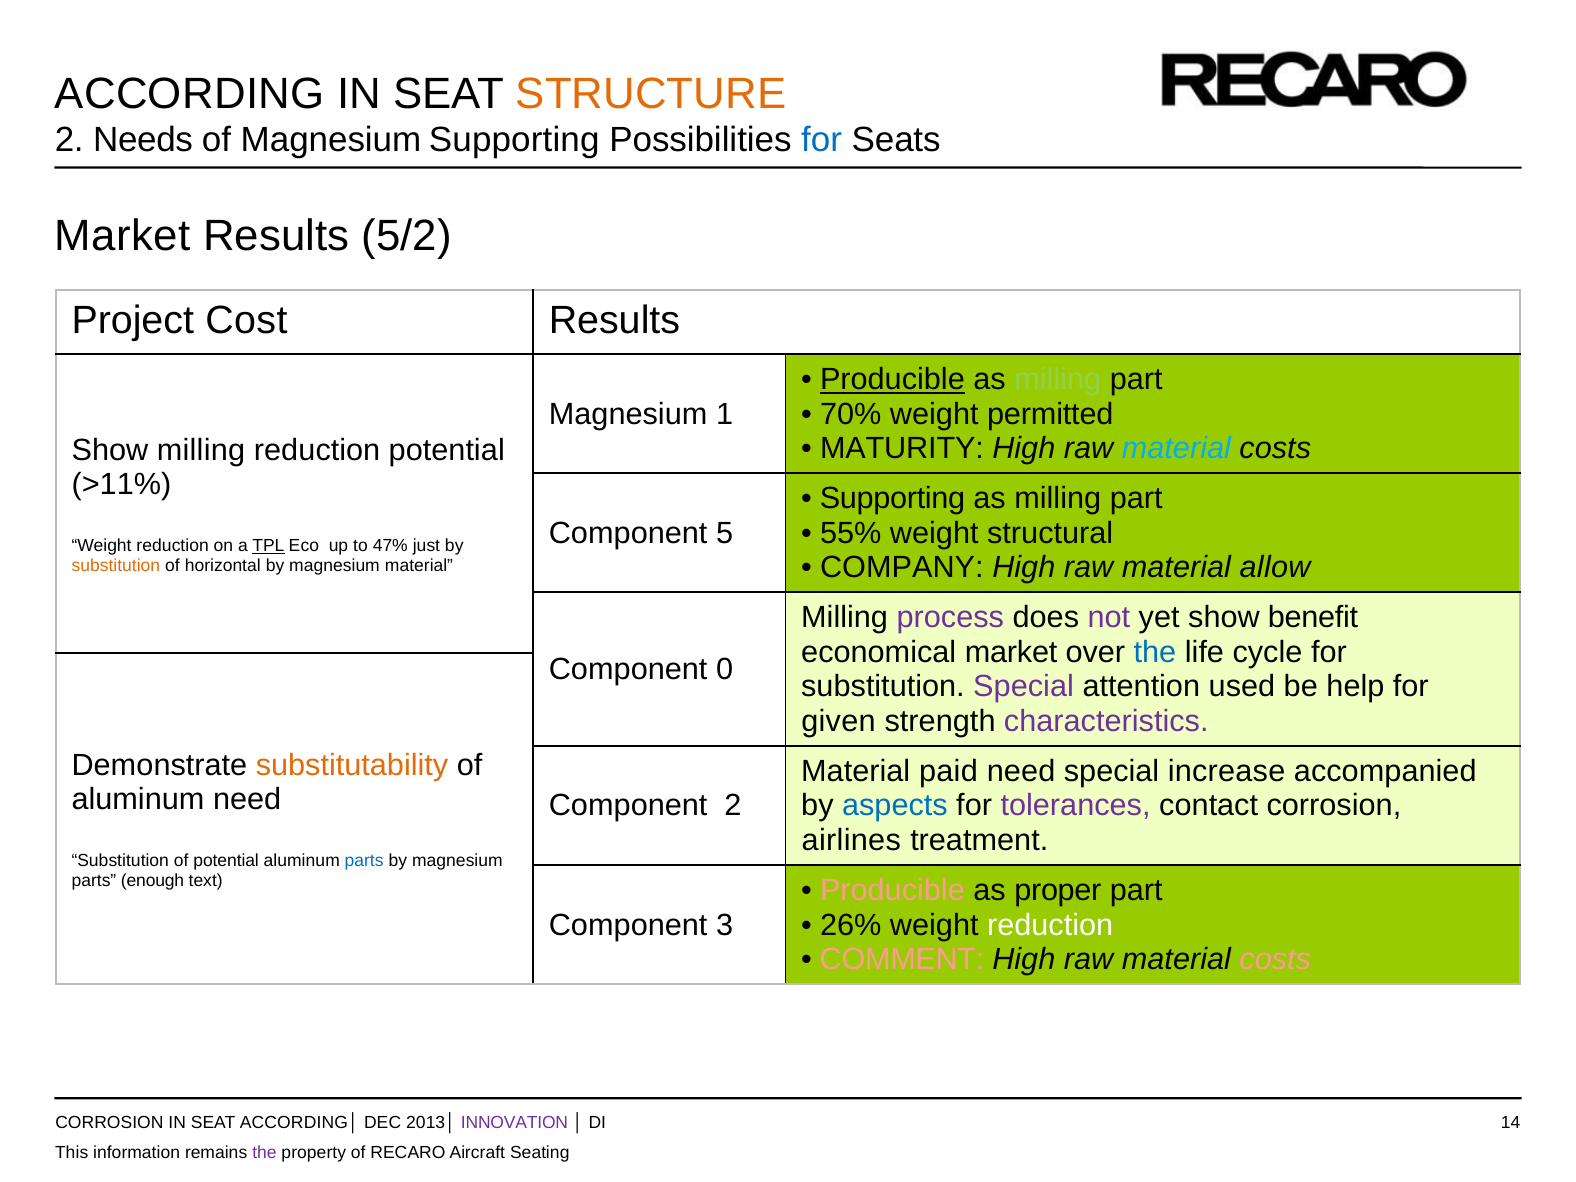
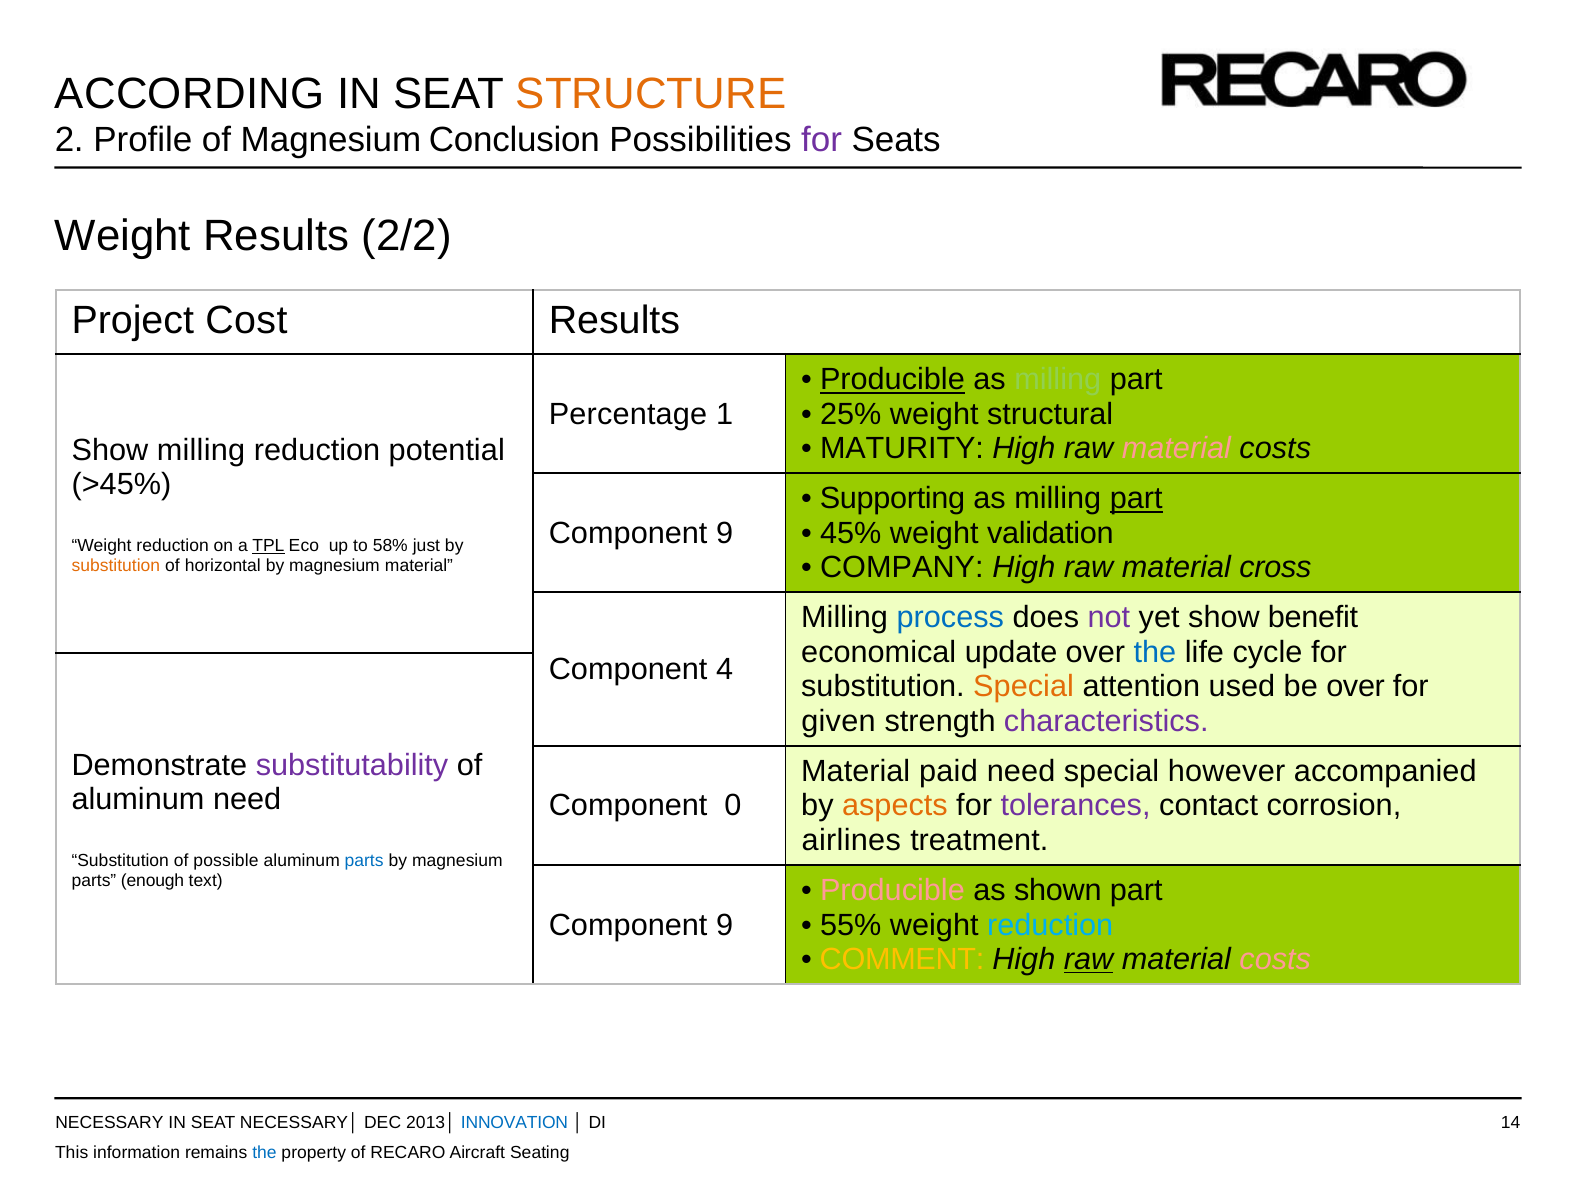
Needs: Needs -> Profile
Magnesium Supporting: Supporting -> Conclusion
for at (822, 140) colour: blue -> purple
Market at (123, 236): Market -> Weight
5/2: 5/2 -> 2/2
Magnesium at (628, 414): Magnesium -> Percentage
70%: 70% -> 25%
permitted: permitted -> structural
material at (1176, 448) colour: light blue -> pink
>11%: >11% -> >45%
part at (1136, 499) underline: none -> present
5 at (725, 533): 5 -> 9
55%: 55% -> 45%
structural: structural -> validation
47%: 47% -> 58%
allow: allow -> cross
process colour: purple -> blue
economical market: market -> update
0: 0 -> 4
Special at (1024, 687) colour: purple -> orange
be help: help -> over
substitutability colour: orange -> purple
increase: increase -> however
Component 2: 2 -> 0
aspects colour: blue -> orange
of potential: potential -> possible
proper: proper -> shown
3 at (725, 925): 3 -> 9
26%: 26% -> 55%
reduction at (1050, 925) colour: white -> light blue
COMMENT colour: pink -> yellow
raw at (1089, 959) underline: none -> present
CORROSION at (109, 1122): CORROSION -> NECESSARY
ACCORDING│: ACCORDING│ -> NECESSARY│
INNOVATION colour: purple -> blue
the at (265, 1153) colour: purple -> blue
